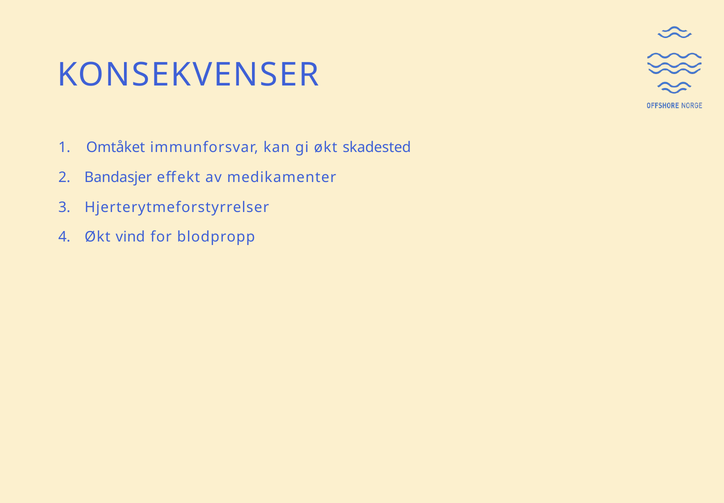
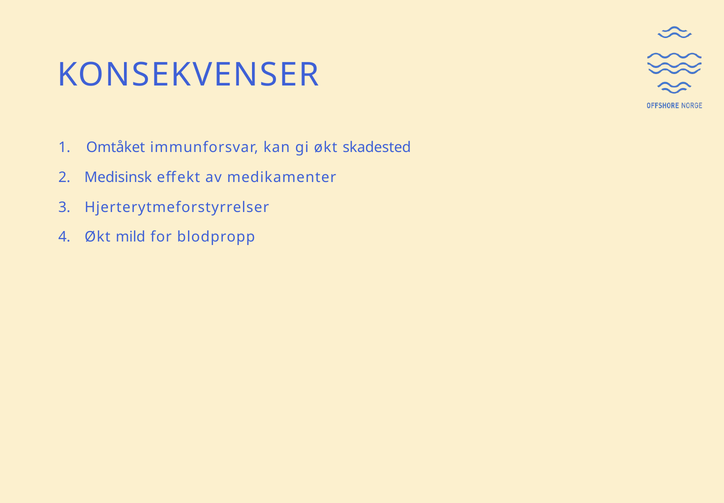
Bandasjer: Bandasjer -> Medisinsk
vind: vind -> mild
